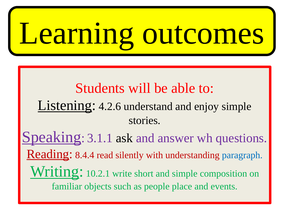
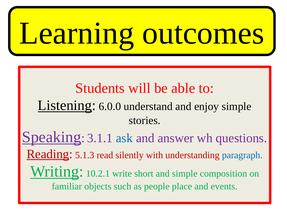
4.2.6: 4.2.6 -> 6.0.0
ask colour: black -> blue
8.4.4: 8.4.4 -> 5.1.3
